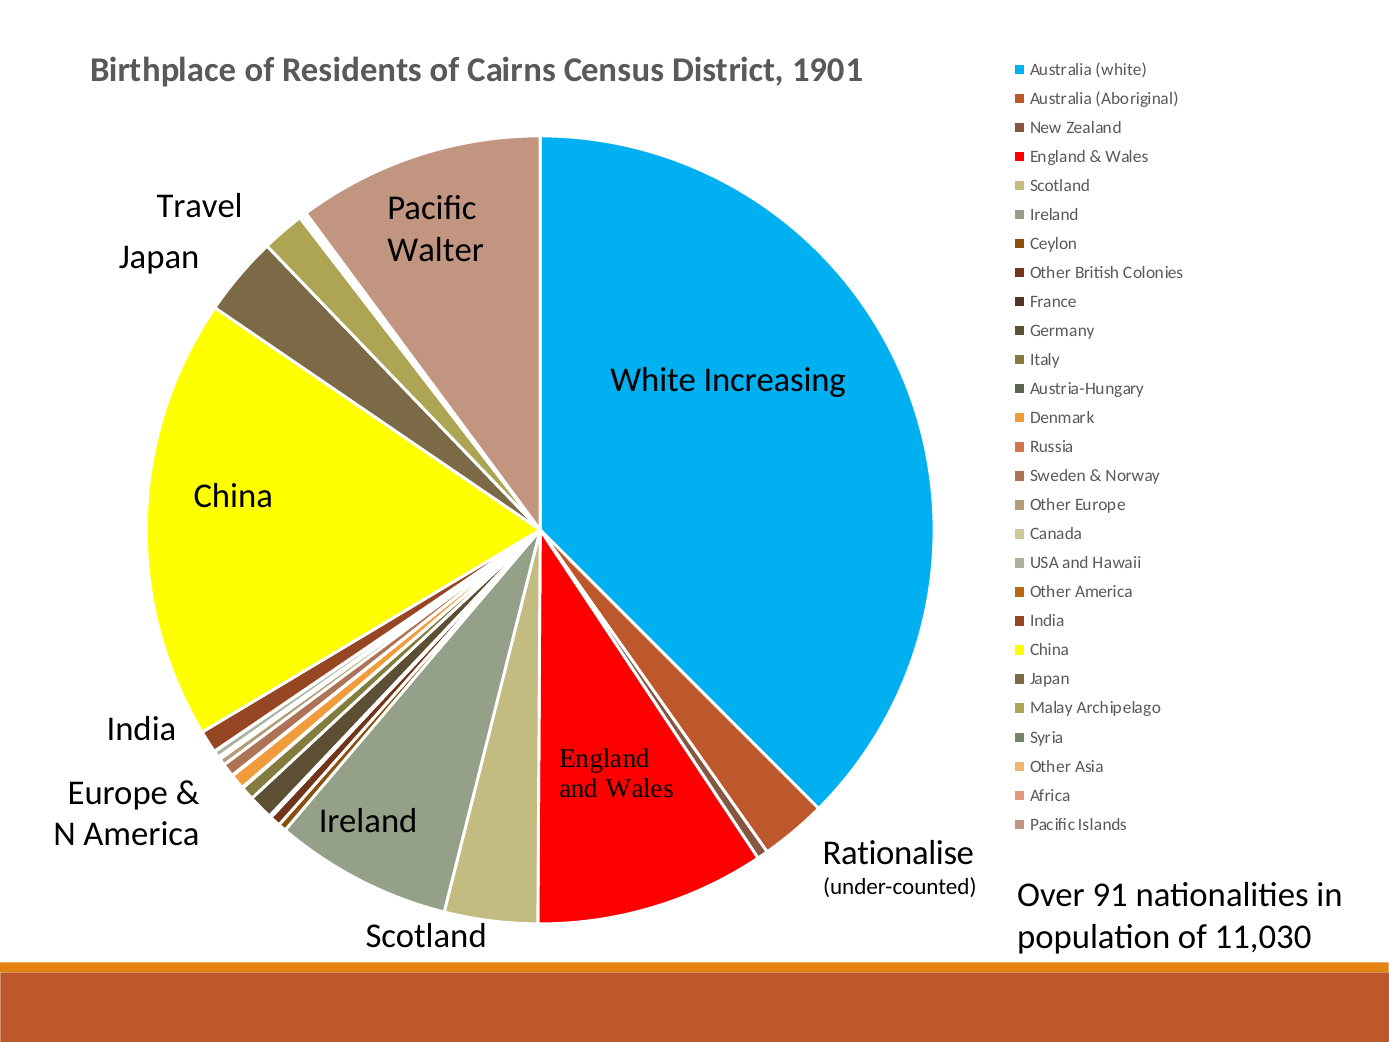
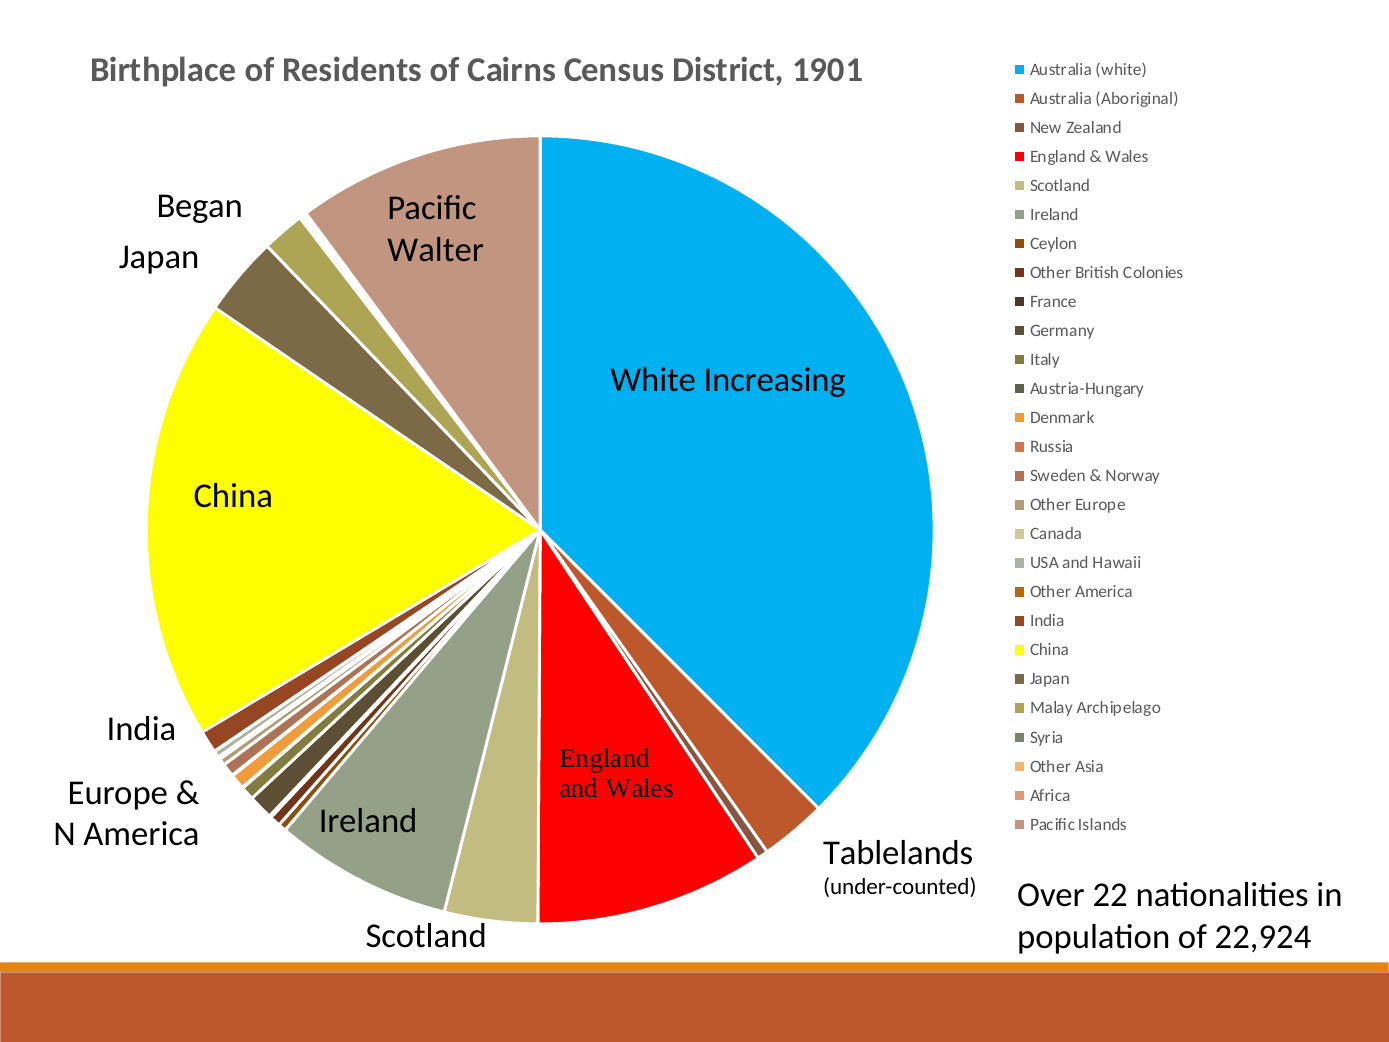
Travel: Travel -> Began
Rationalise: Rationalise -> Tablelands
91: 91 -> 22
11,030: 11,030 -> 22,924
